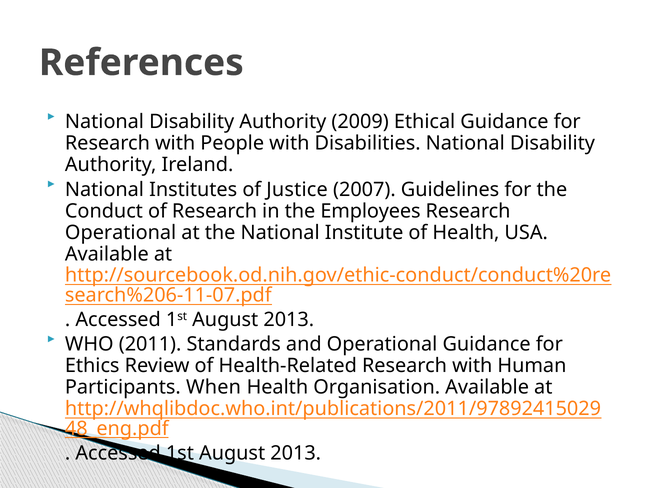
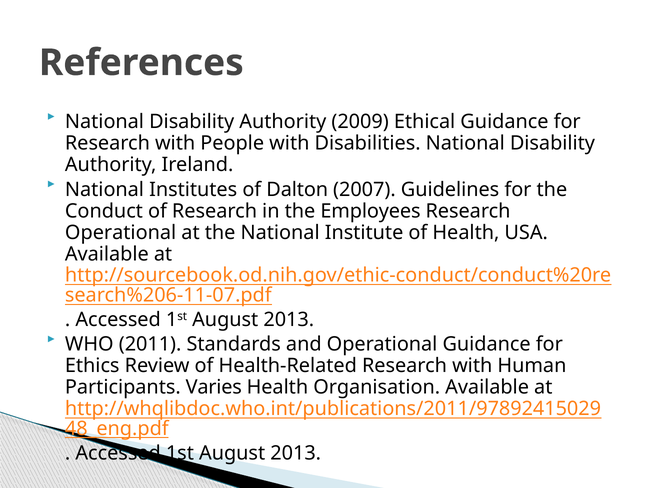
Justice: Justice -> Dalton
When: When -> Varies
